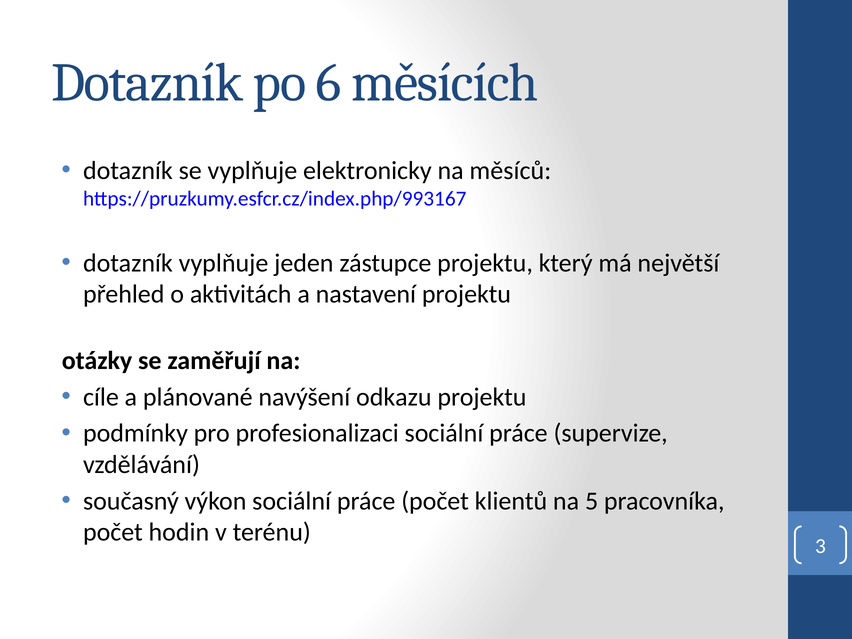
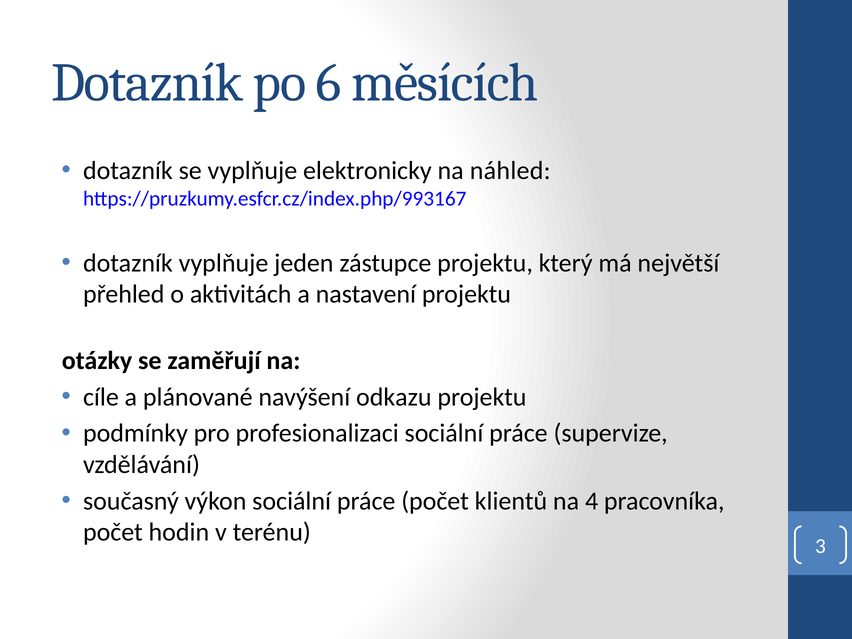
měsíců: měsíců -> náhled
5: 5 -> 4
